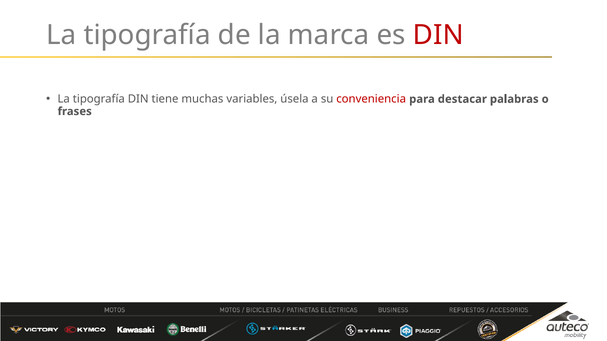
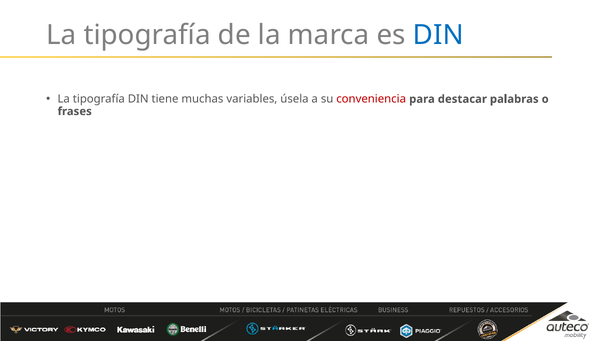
DIN at (438, 35) colour: red -> blue
